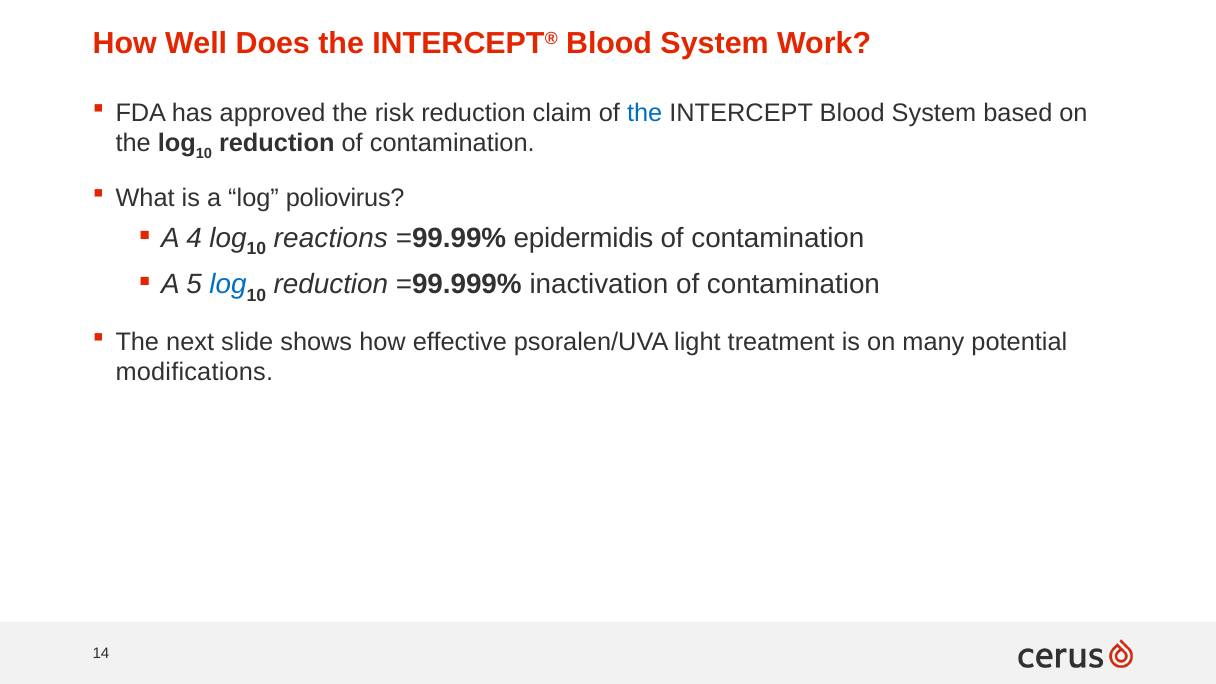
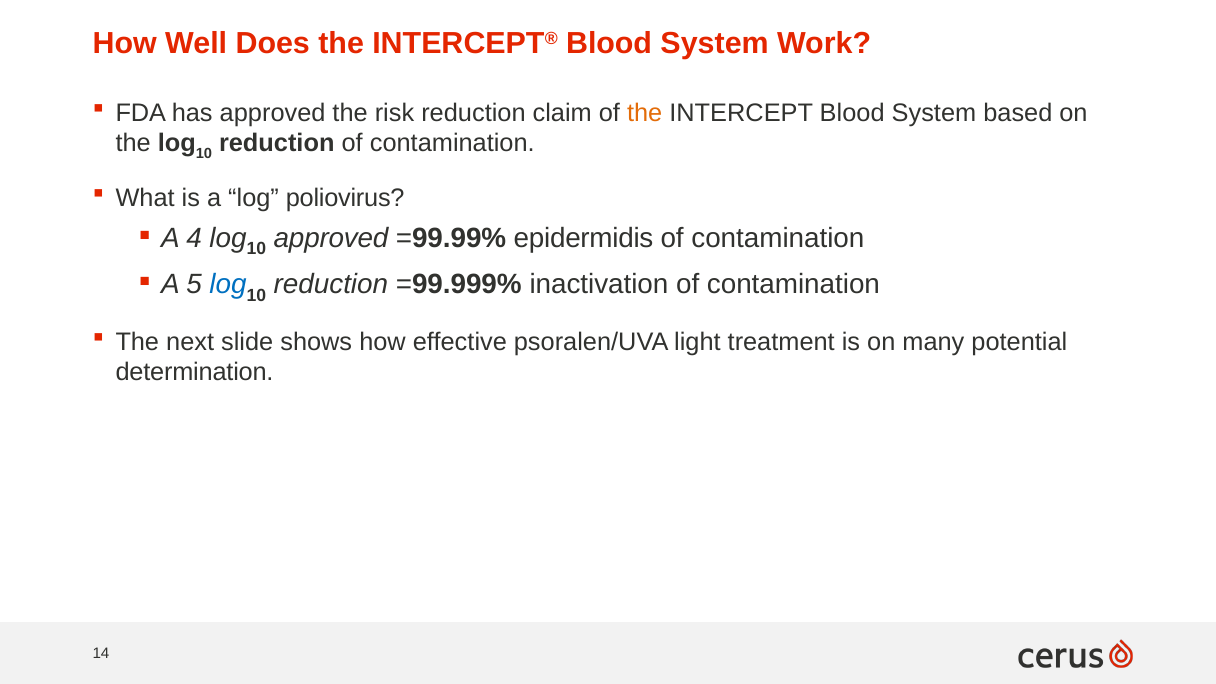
the at (645, 113) colour: blue -> orange
reactions at (331, 238): reactions -> approved
modifications: modifications -> determination
